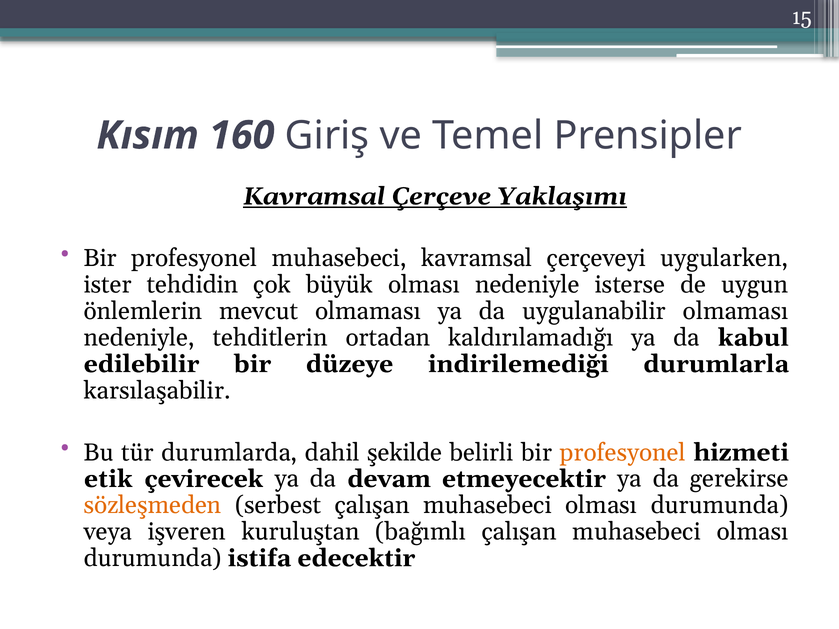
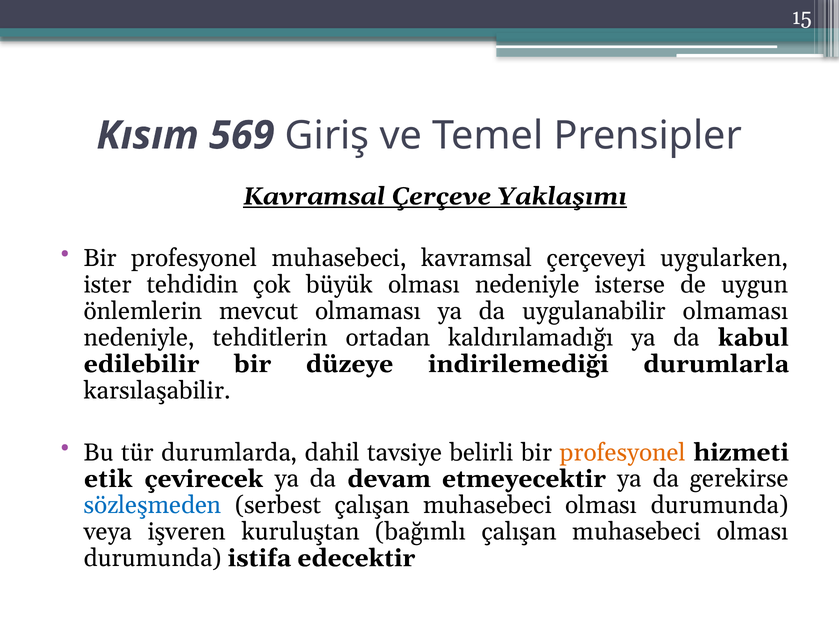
160: 160 -> 569
şekilde: şekilde -> tavsiye
sözleşmeden colour: orange -> blue
